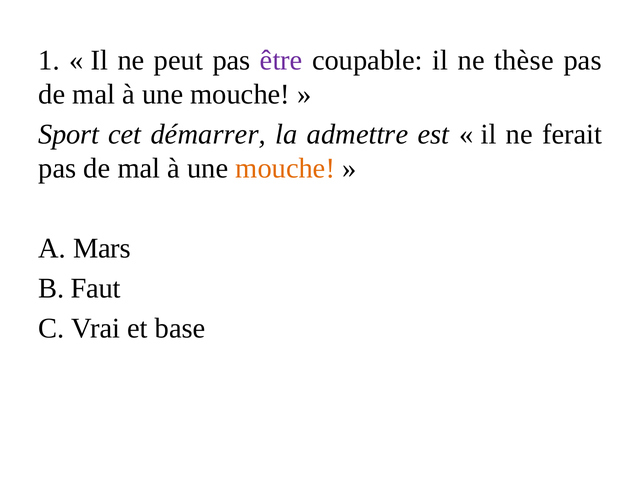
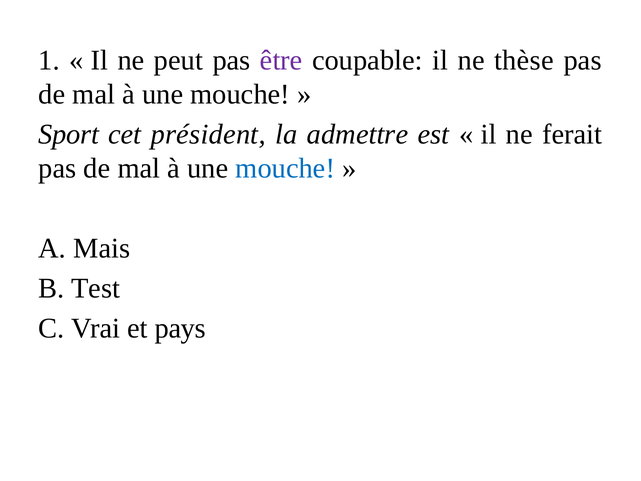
démarrer: démarrer -> président
mouche at (285, 168) colour: orange -> blue
Mars: Mars -> Mais
Faut: Faut -> Test
base: base -> pays
